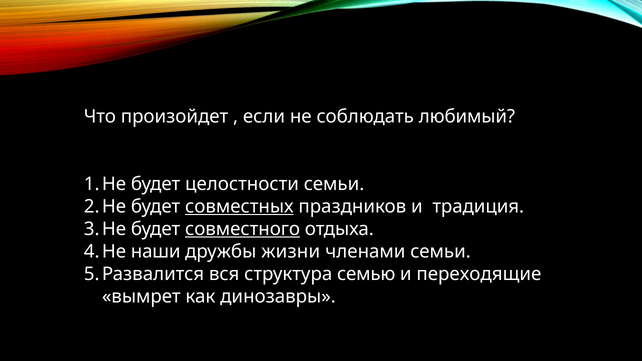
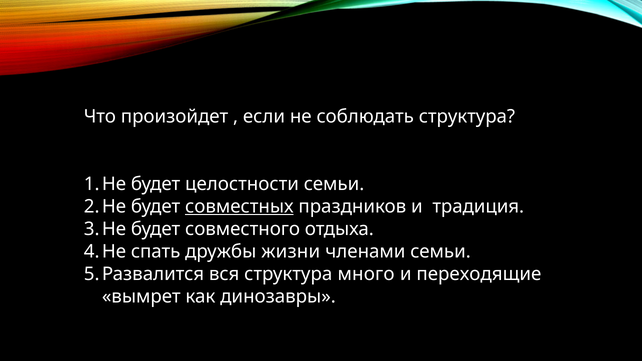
соблюдать любимый: любимый -> структура
совместного underline: present -> none
наши: наши -> спать
семью: семью -> много
